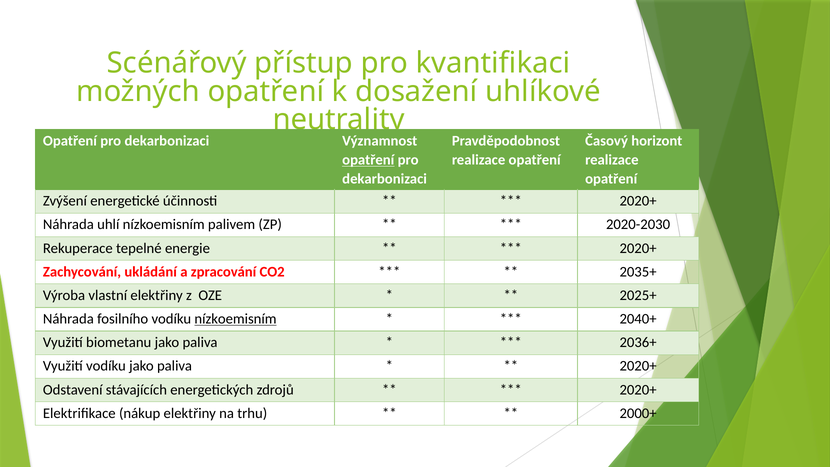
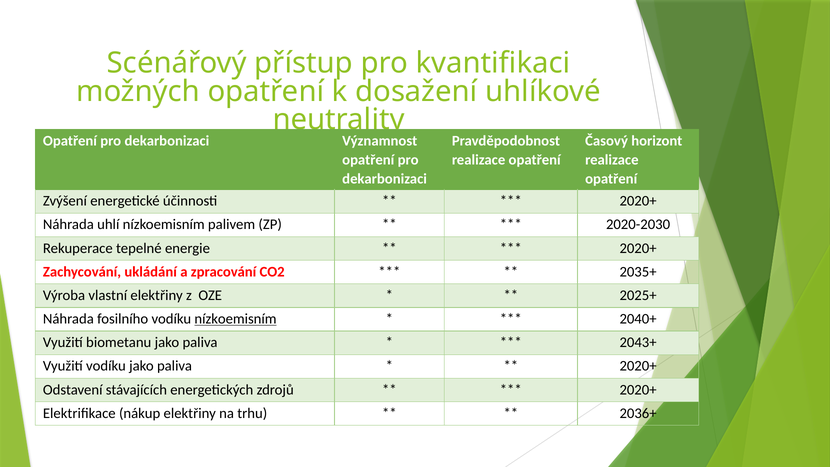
opatření at (368, 160) underline: present -> none
2036+: 2036+ -> 2043+
2000+: 2000+ -> 2036+
